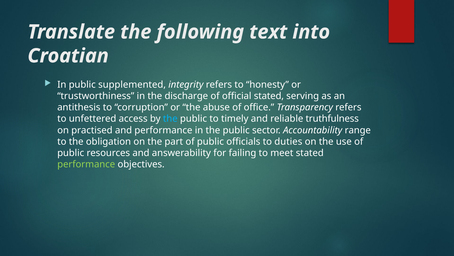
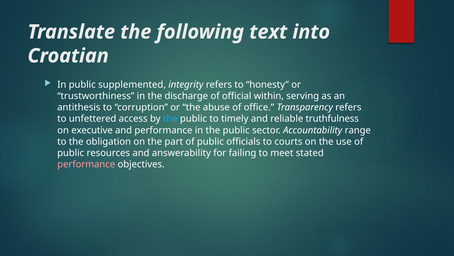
official stated: stated -> within
practised: practised -> executive
duties: duties -> courts
performance at (86, 164) colour: light green -> pink
